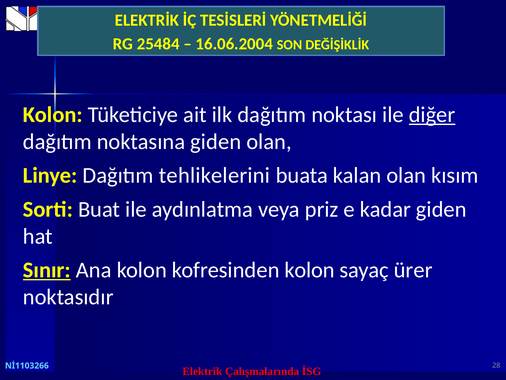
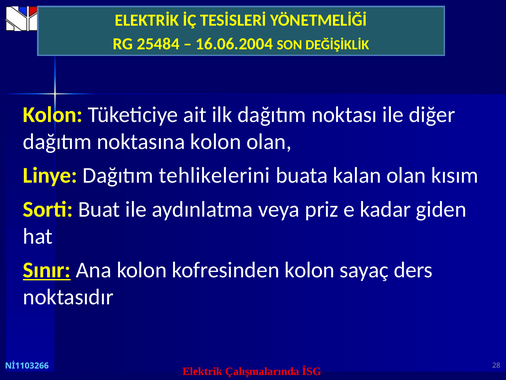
diğer underline: present -> none
noktasına giden: giden -> kolon
ürer: ürer -> ders
